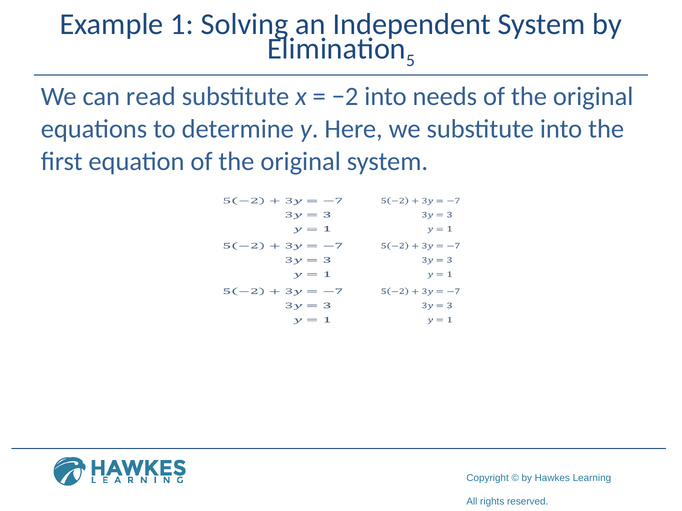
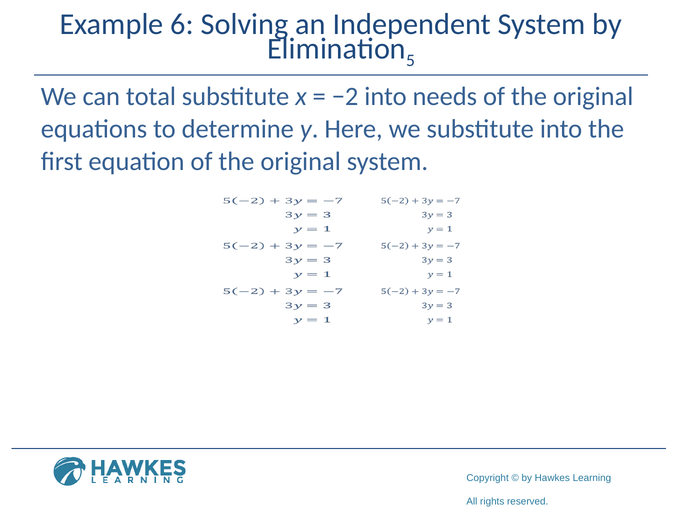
1: 1 -> 6
read: read -> total
